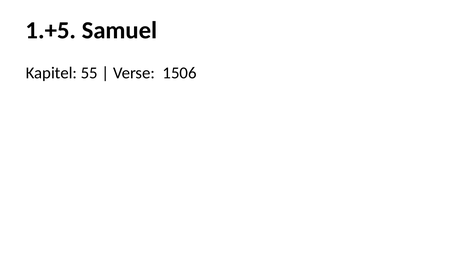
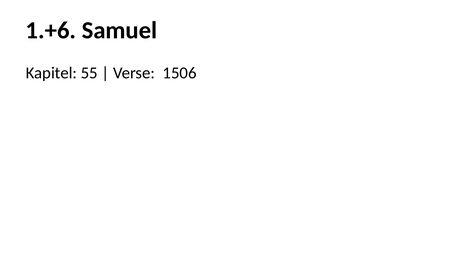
1.+5: 1.+5 -> 1.+6
